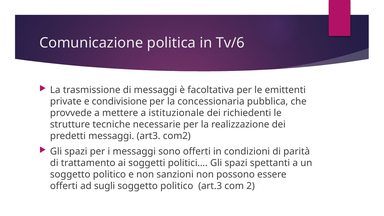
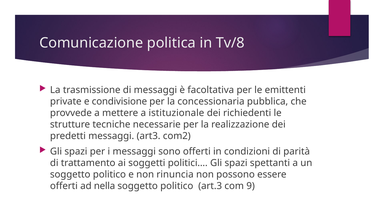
Tv/6: Tv/6 -> Tv/8
sanzioni: sanzioni -> rinuncia
sugli: sugli -> nella
2: 2 -> 9
